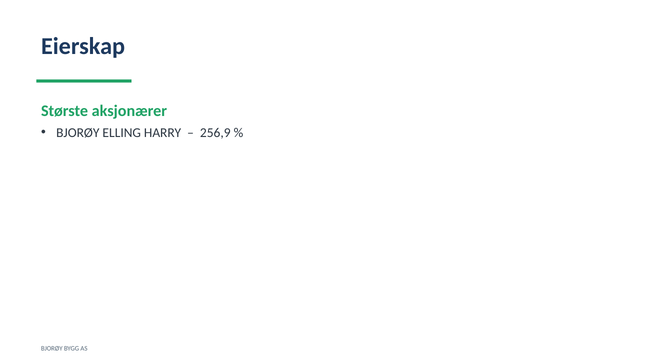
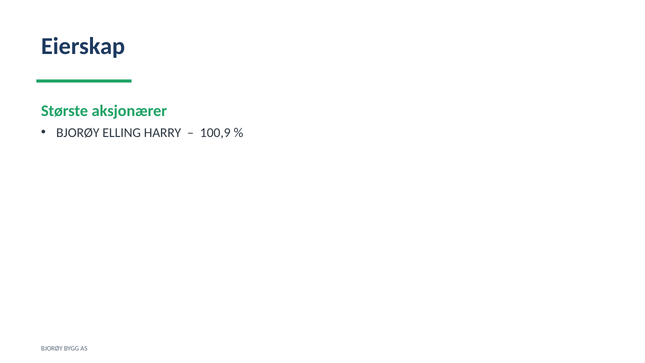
256,9: 256,9 -> 100,9
